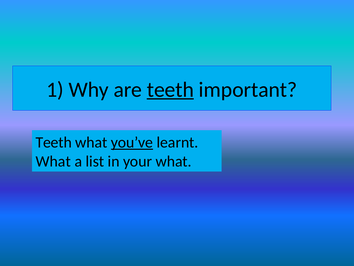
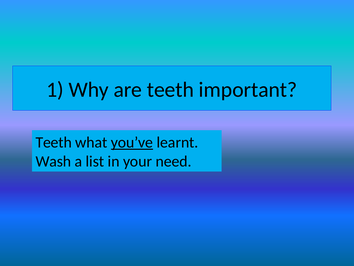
teeth at (170, 89) underline: present -> none
What at (53, 161): What -> Wash
your what: what -> need
